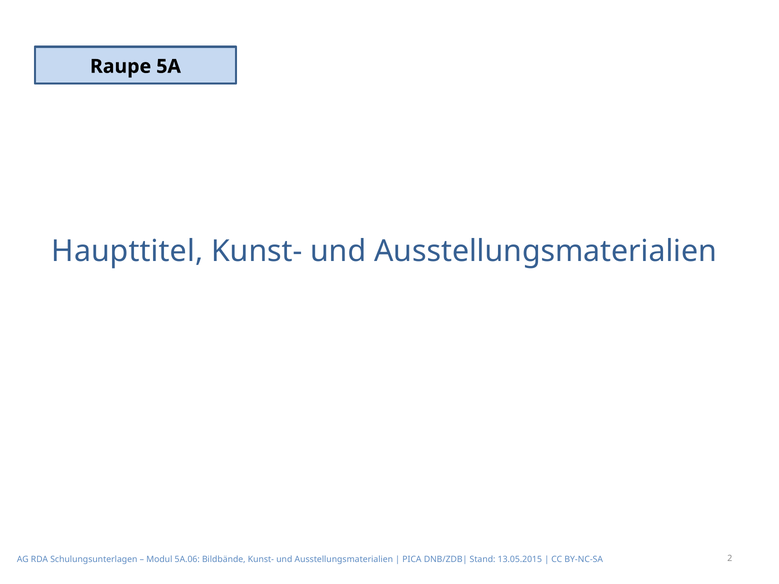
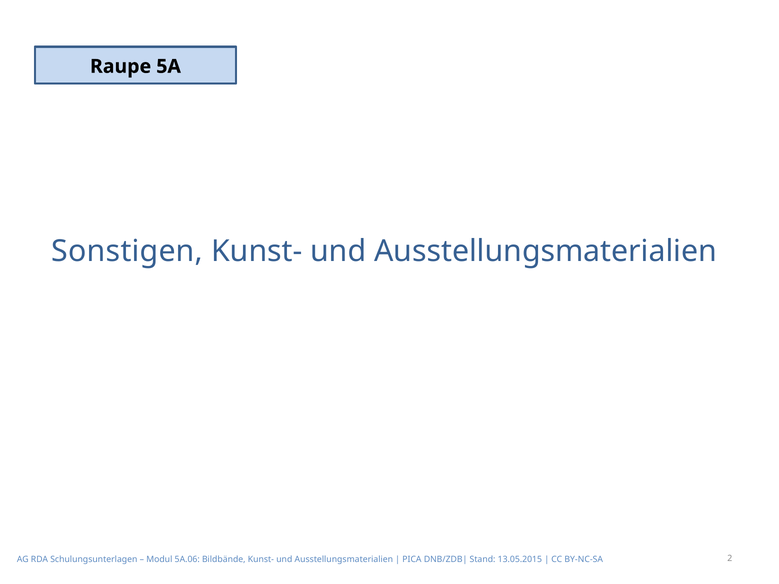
Haupttitel: Haupttitel -> Sonstigen
